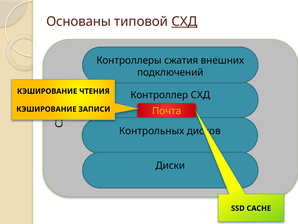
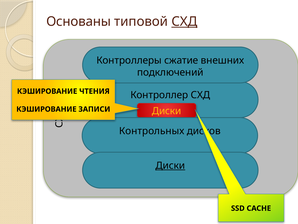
сжатия: сжатия -> сжатие
Почта at (167, 111): Почта -> Диски
Диски at (170, 165) underline: none -> present
